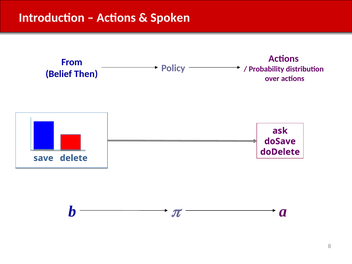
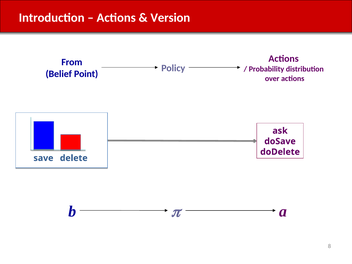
Spoken: Spoken -> Version
Then: Then -> Point
